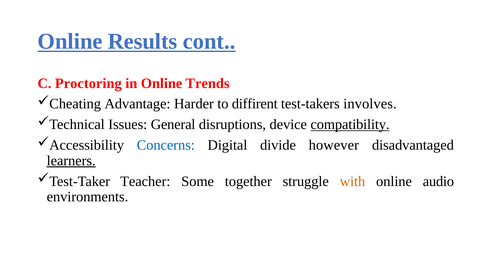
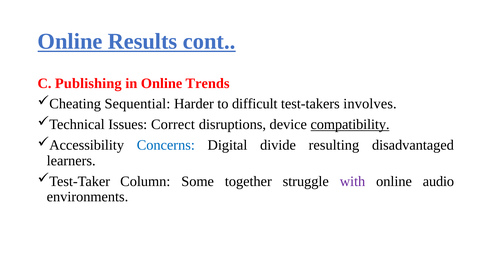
Proctoring: Proctoring -> Publishing
Advantage: Advantage -> Sequential
diffirent: diffirent -> difficult
General: General -> Correct
however: however -> resulting
learners underline: present -> none
Teacher: Teacher -> Column
with colour: orange -> purple
